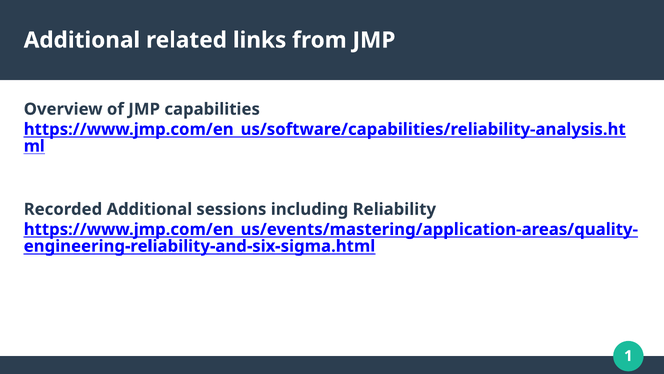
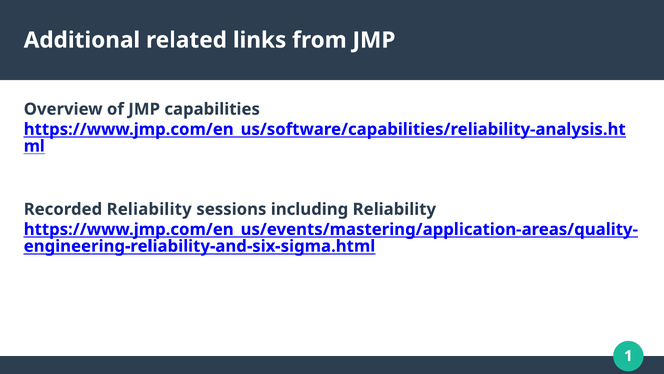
Recorded Additional: Additional -> Reliability
